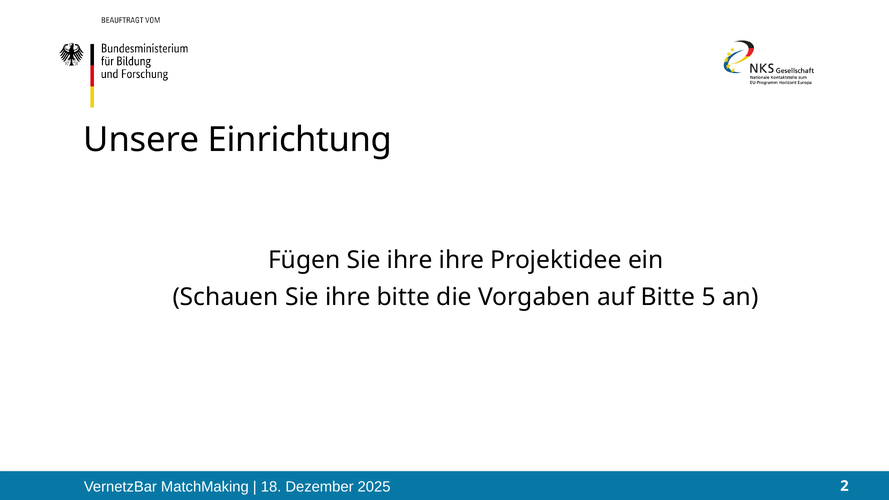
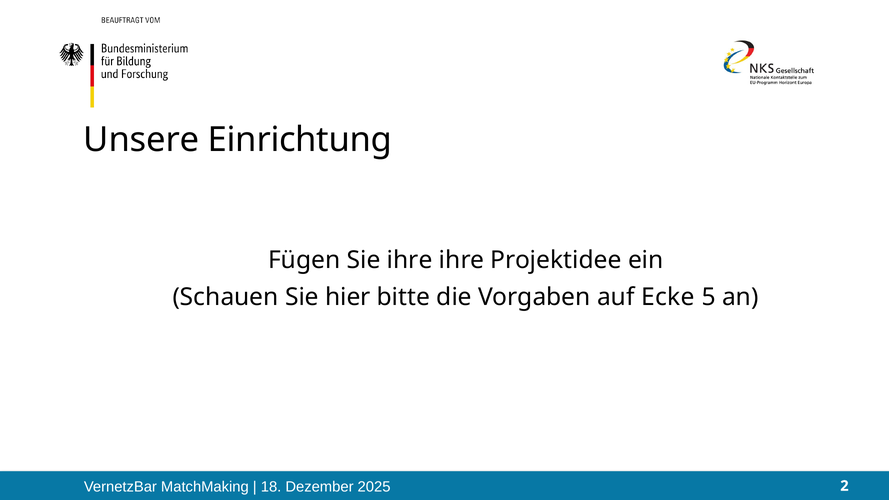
Schauen Sie ihre: ihre -> hier
auf Bitte: Bitte -> Ecke
